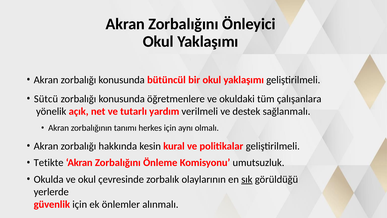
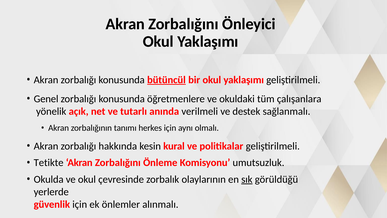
bütüncül underline: none -> present
Sütcü: Sütcü -> Genel
yardım: yardım -> anında
